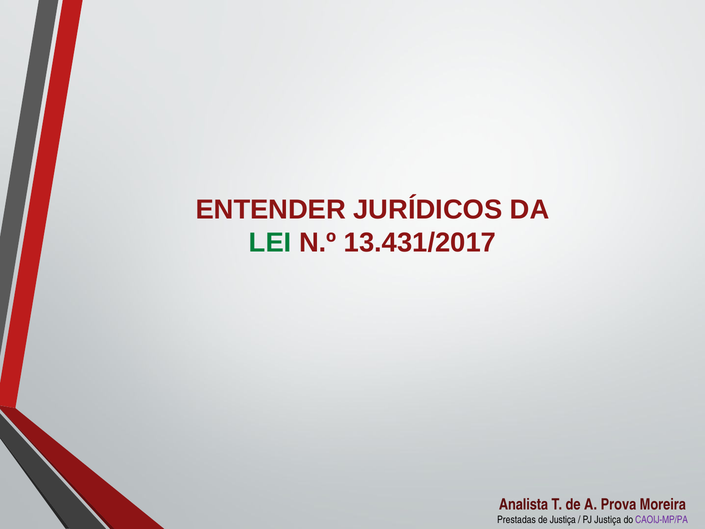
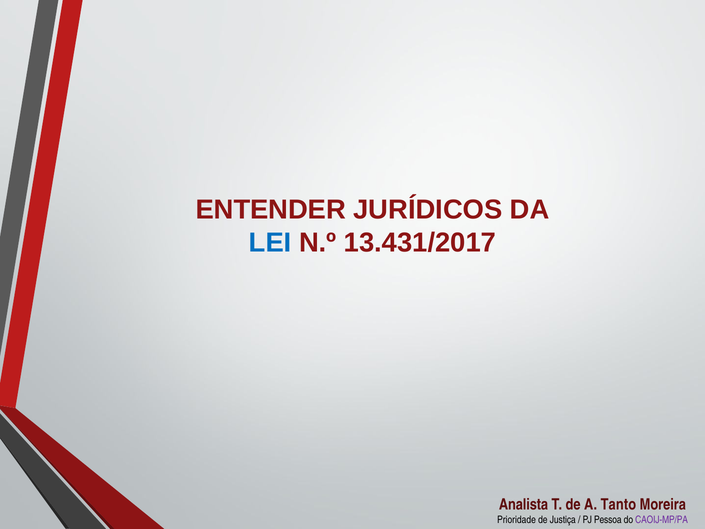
LEI colour: green -> blue
Prova: Prova -> Tanto
Prestadas: Prestadas -> Prioridade
PJ Justiça: Justiça -> Pessoa
